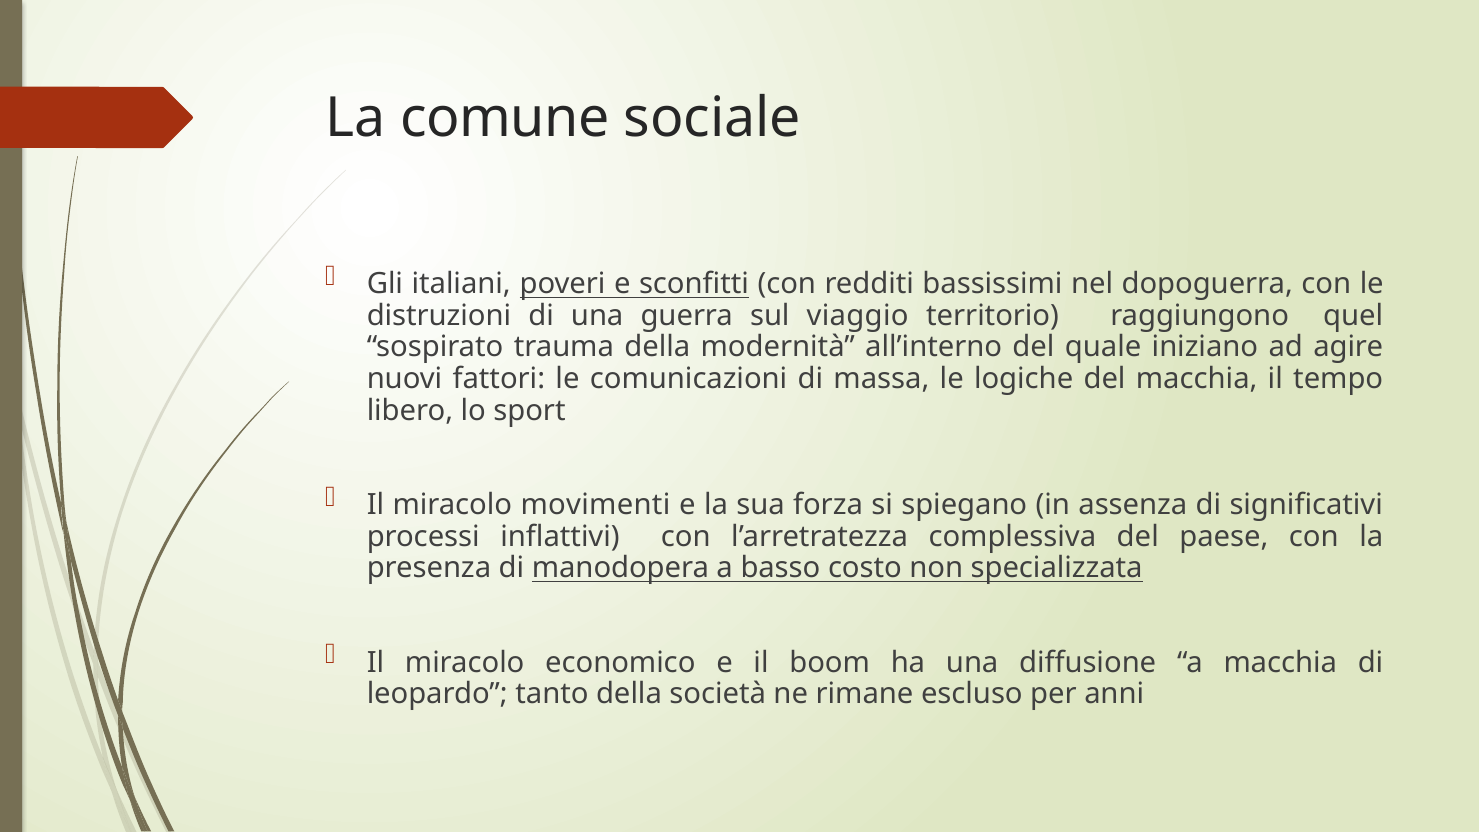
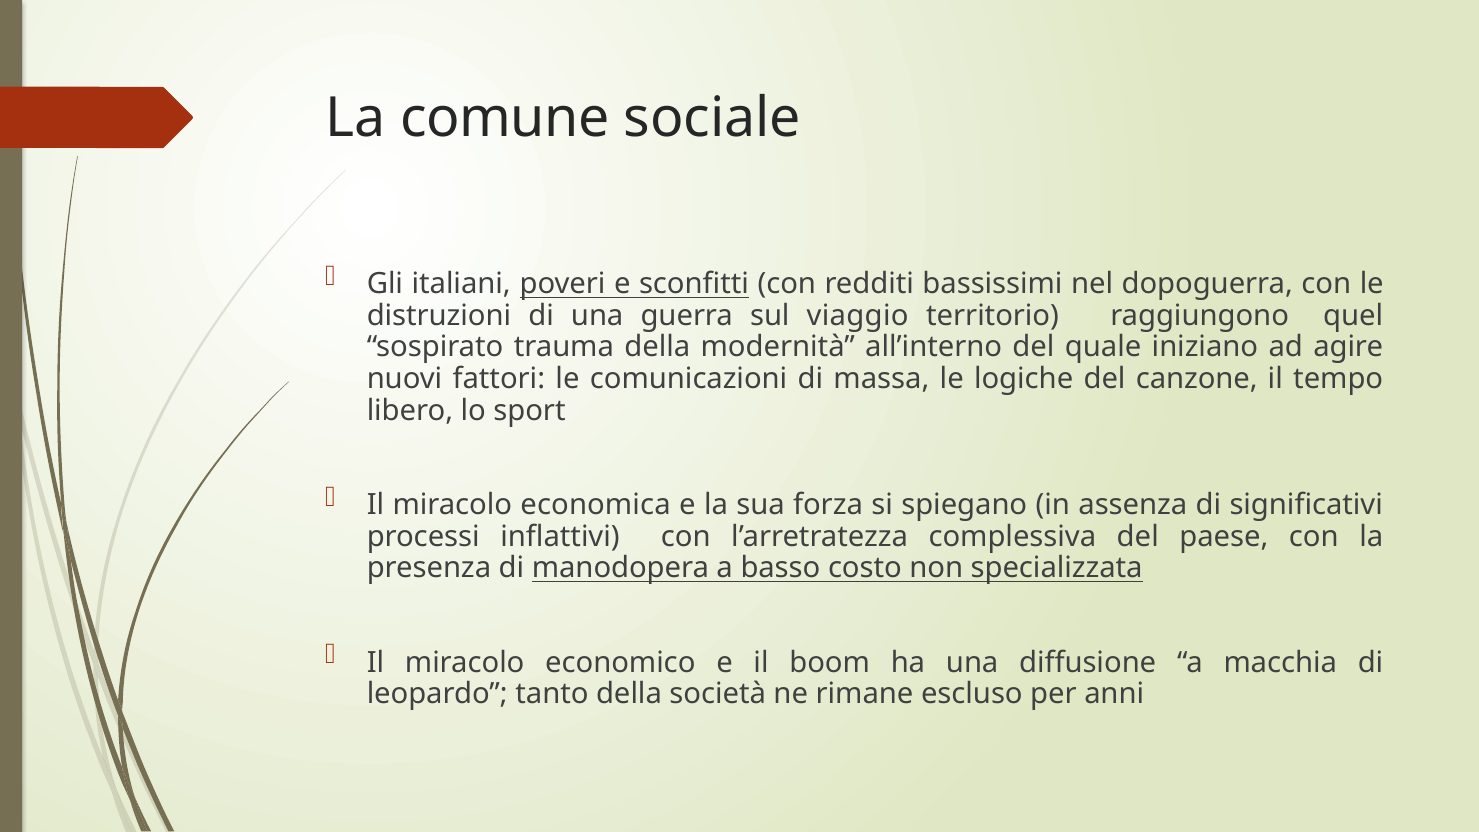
del macchia: macchia -> canzone
movimenti: movimenti -> economica
